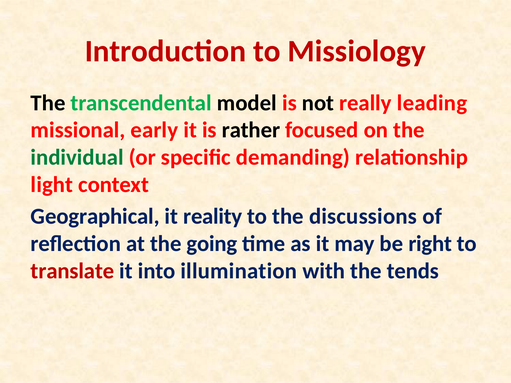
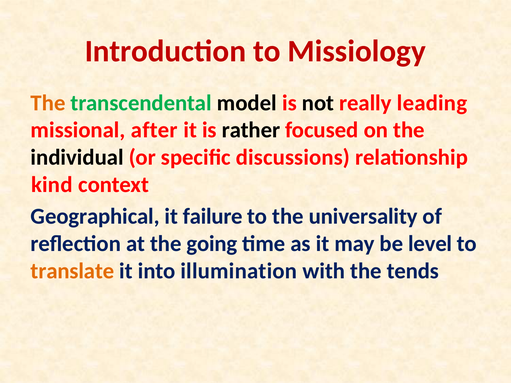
The at (48, 103) colour: black -> orange
early: early -> after
individual colour: green -> black
demanding: demanding -> discussions
light: light -> kind
reality: reality -> failure
discussions: discussions -> universality
right: right -> level
translate colour: red -> orange
